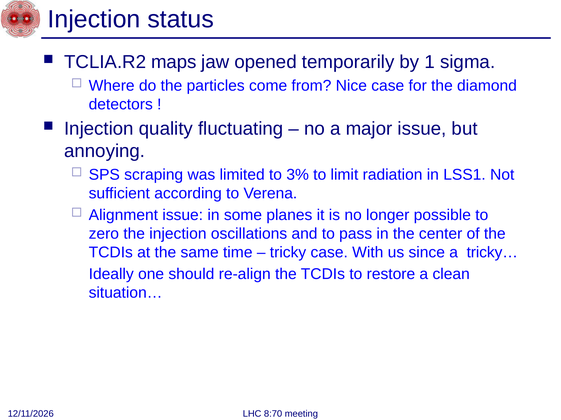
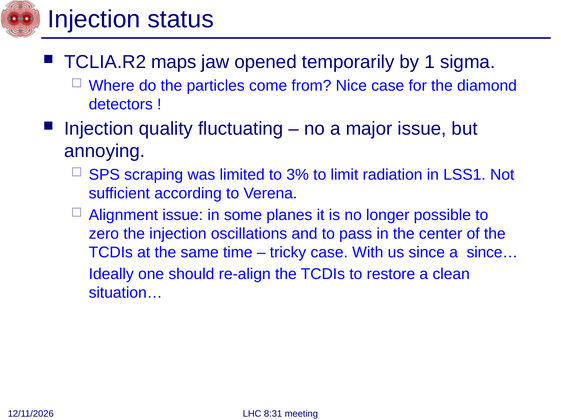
tricky…: tricky… -> since…
8:70: 8:70 -> 8:31
